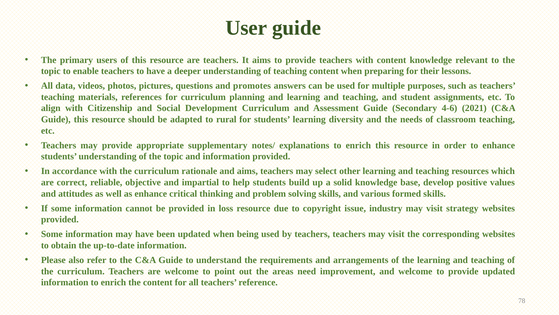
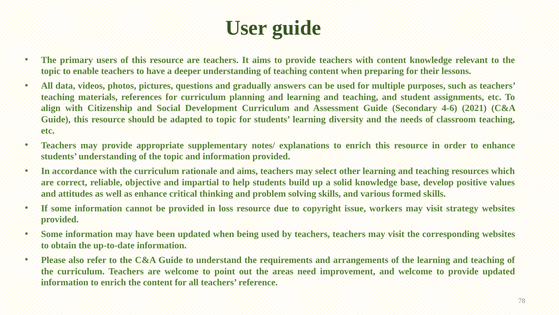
promotes: promotes -> gradually
to rural: rural -> topic
industry: industry -> workers
